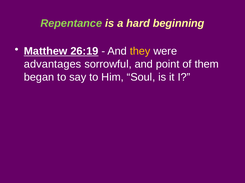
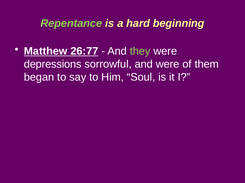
26:19: 26:19 -> 26:77
they colour: yellow -> light green
advantages: advantages -> depressions
and point: point -> were
